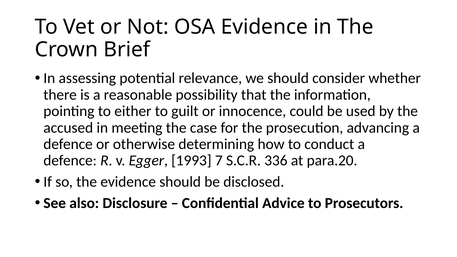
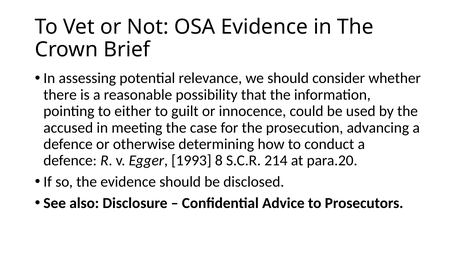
7: 7 -> 8
336: 336 -> 214
